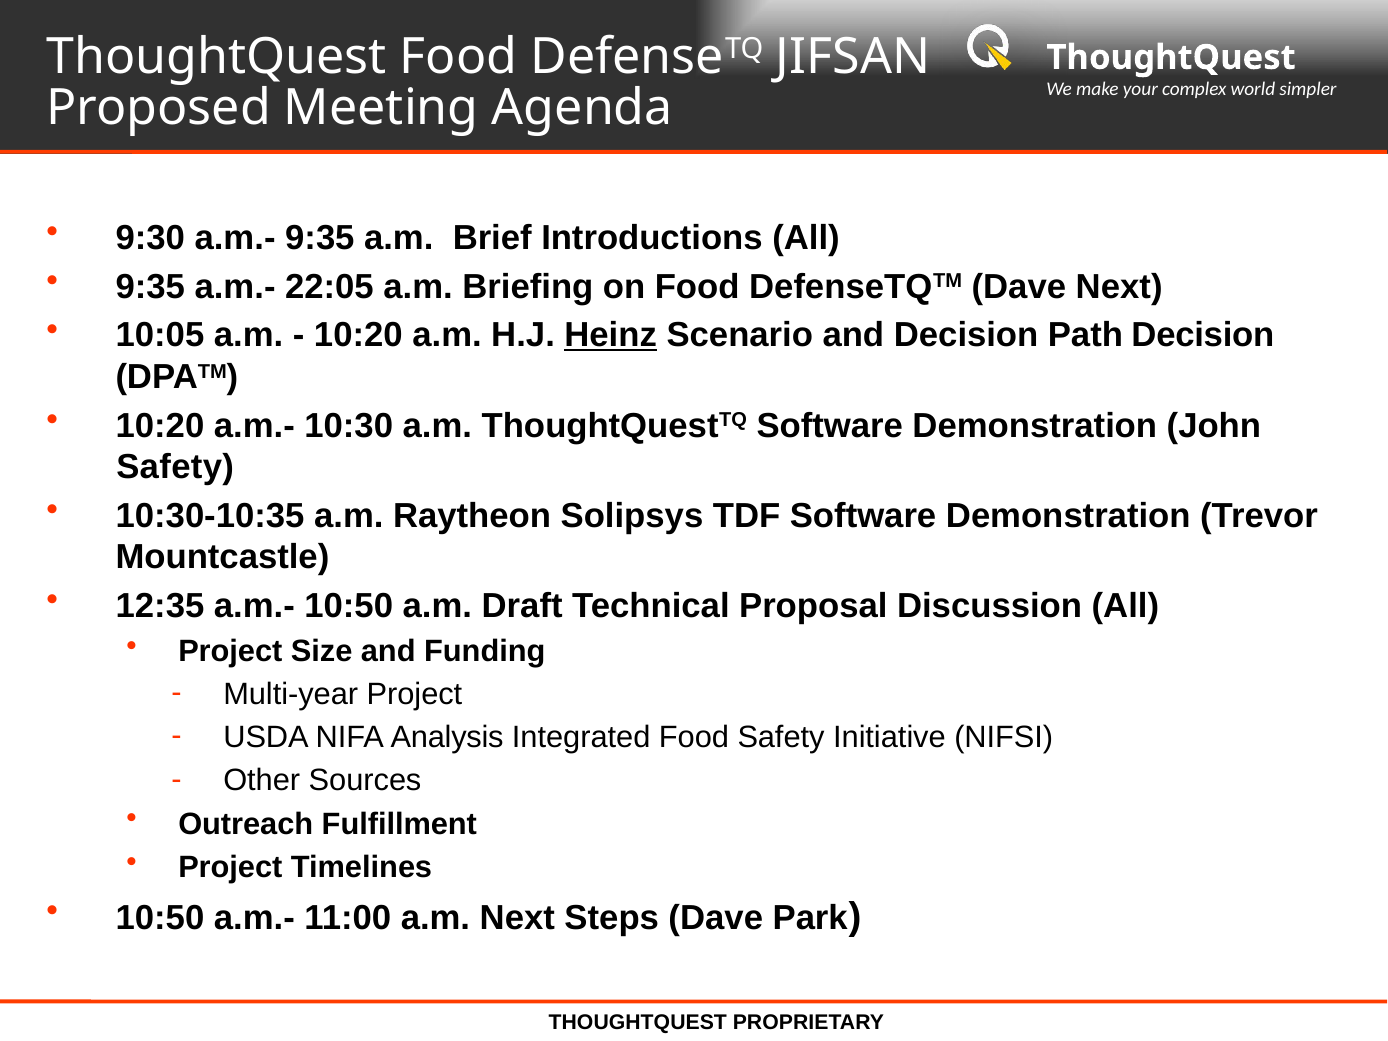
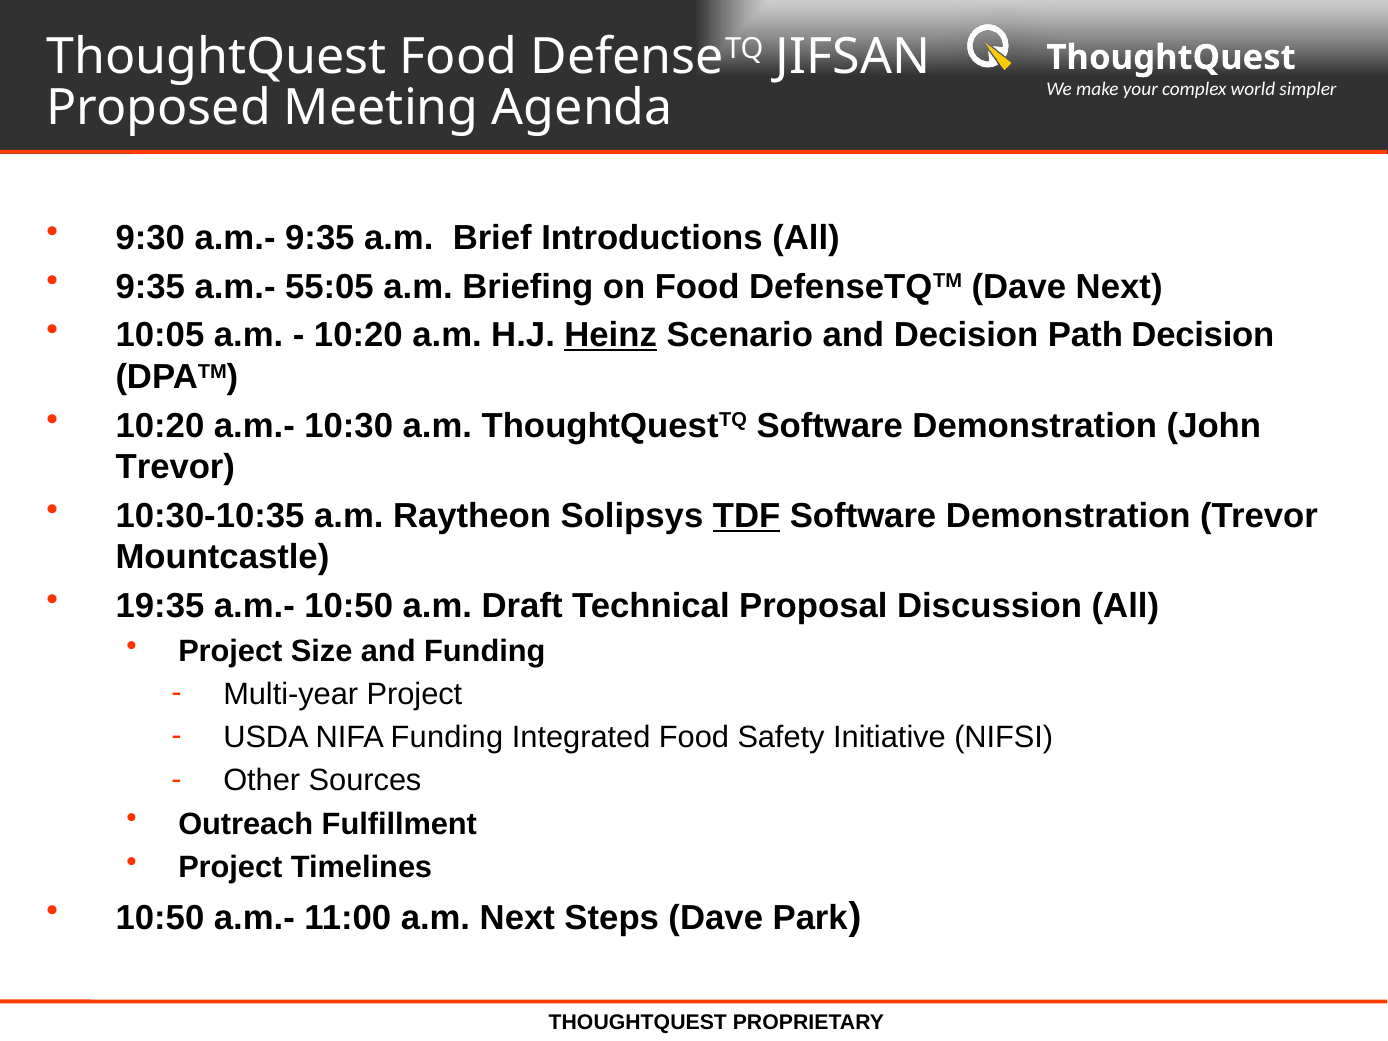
22:05: 22:05 -> 55:05
Safety at (175, 467): Safety -> Trevor
TDF underline: none -> present
12:35: 12:35 -> 19:35
NIFA Analysis: Analysis -> Funding
